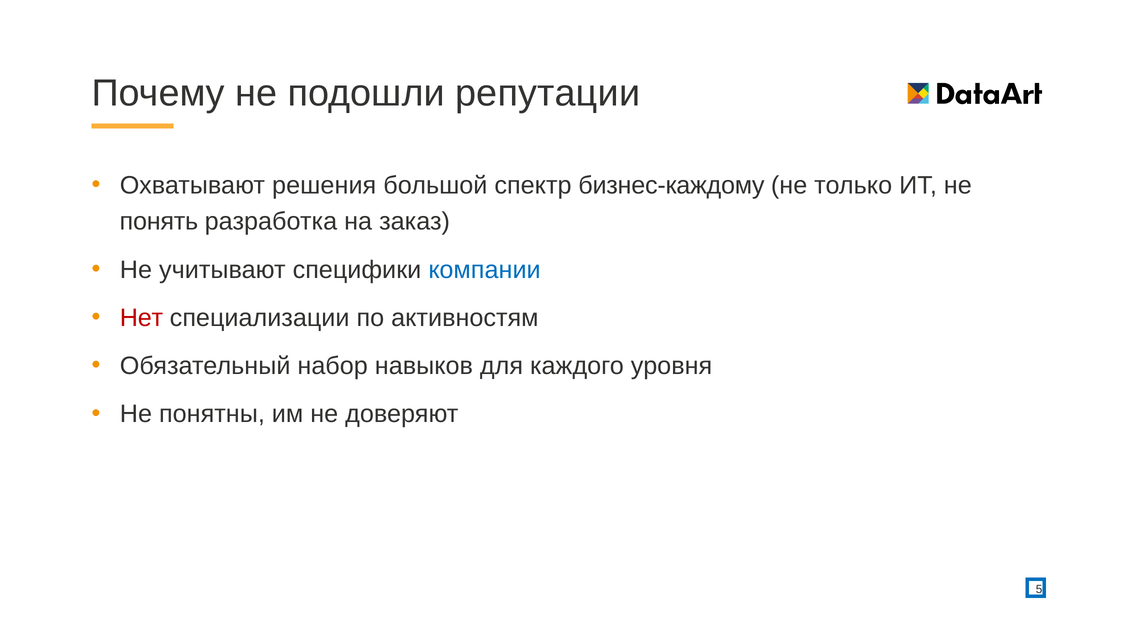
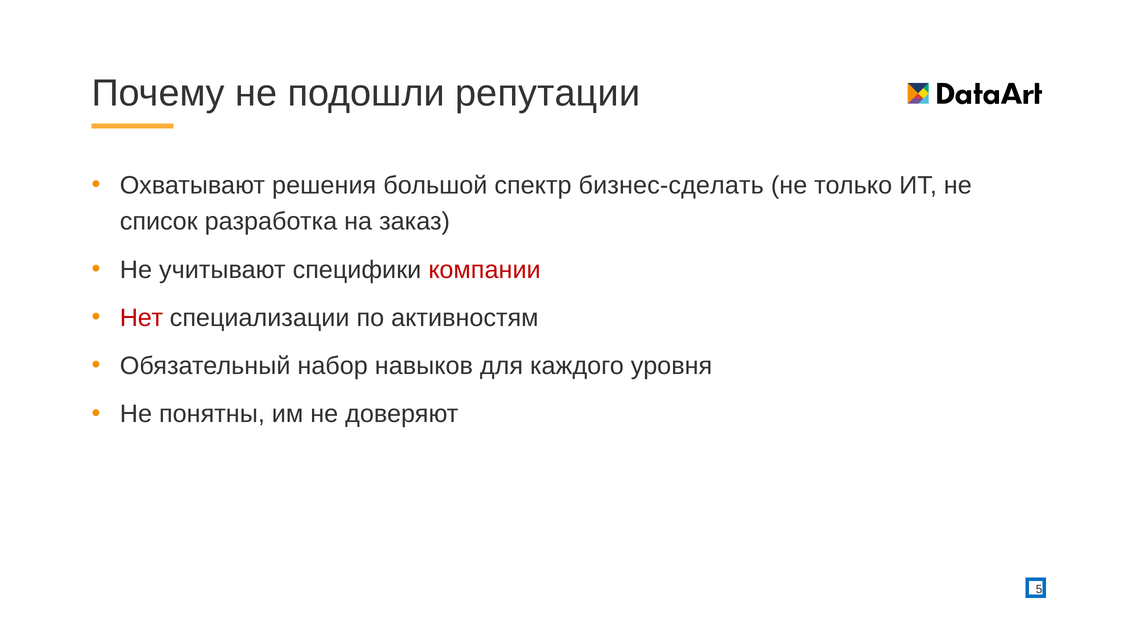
бизнес-каждому: бизнес-каждому -> бизнес-сделать
понять: понять -> список
компании colour: blue -> red
